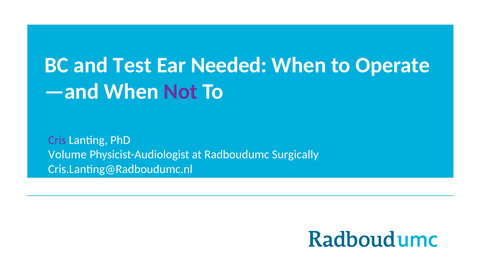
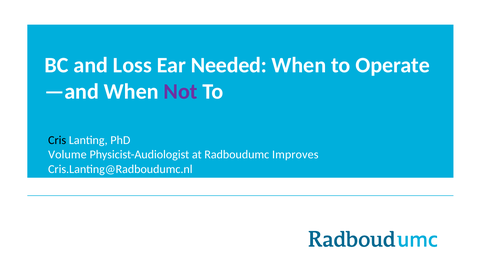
Test: Test -> Loss
Cris colour: purple -> black
Surgically: Surgically -> Improves
